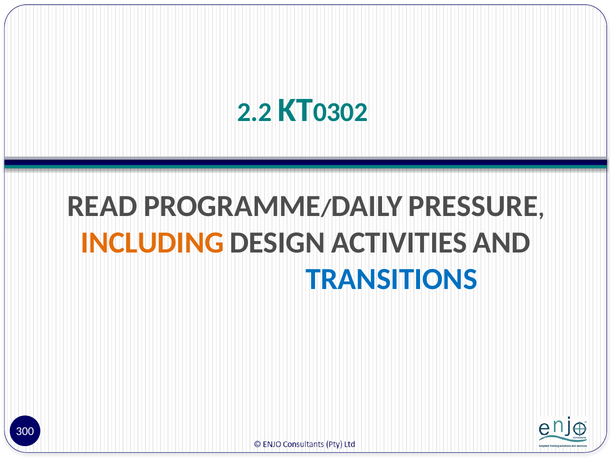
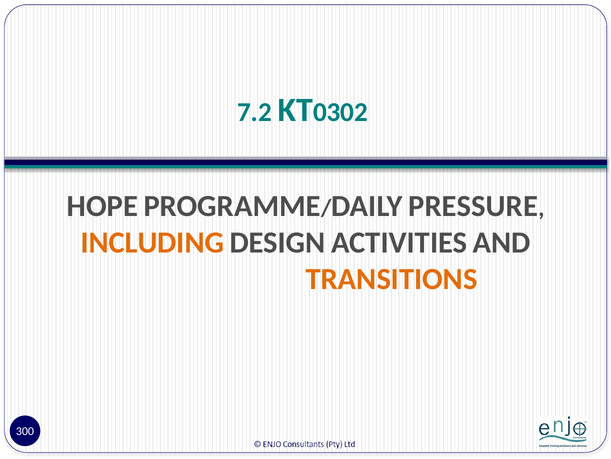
2.2: 2.2 -> 7.2
READ: READ -> HOPE
TRANSITIONS colour: blue -> orange
